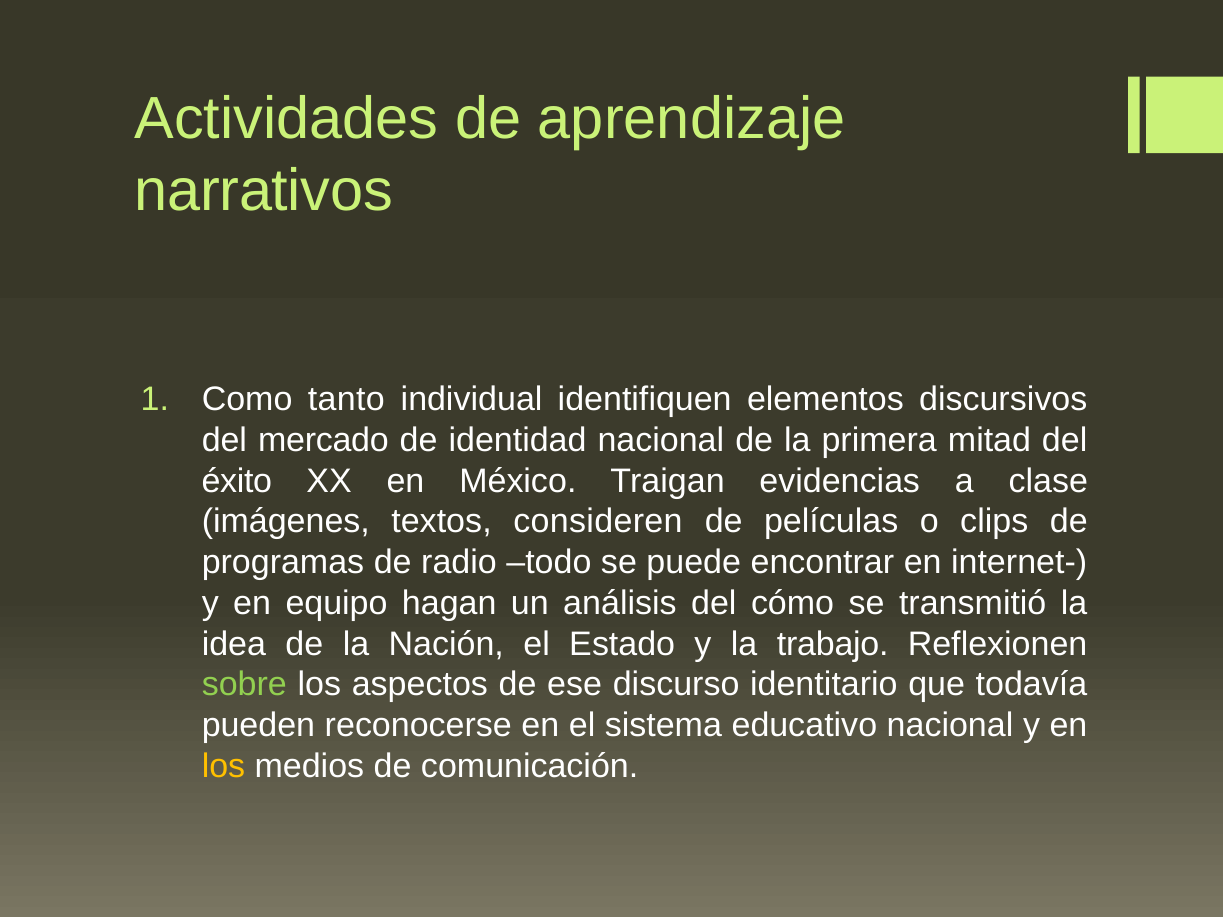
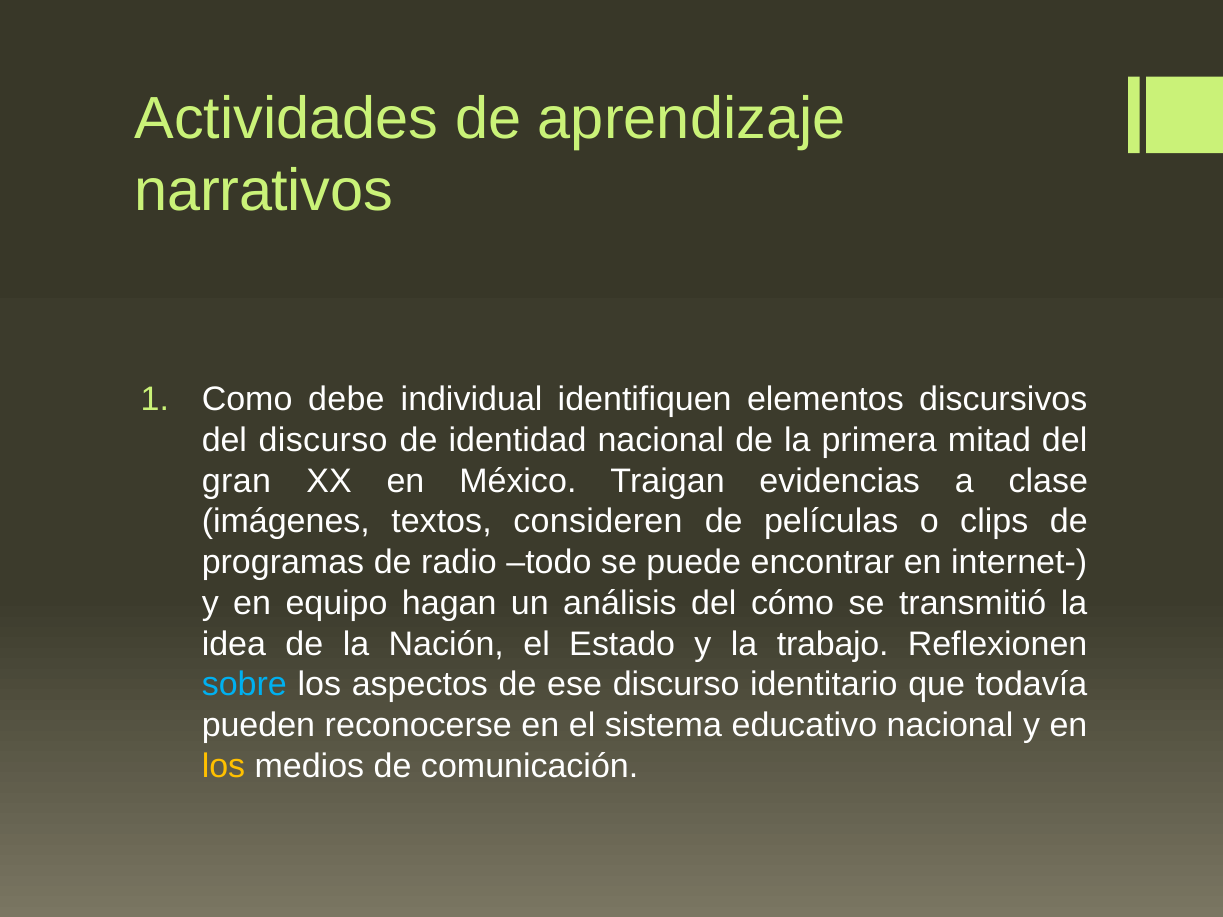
tanto: tanto -> debe
del mercado: mercado -> discurso
éxito: éxito -> gran
sobre colour: light green -> light blue
